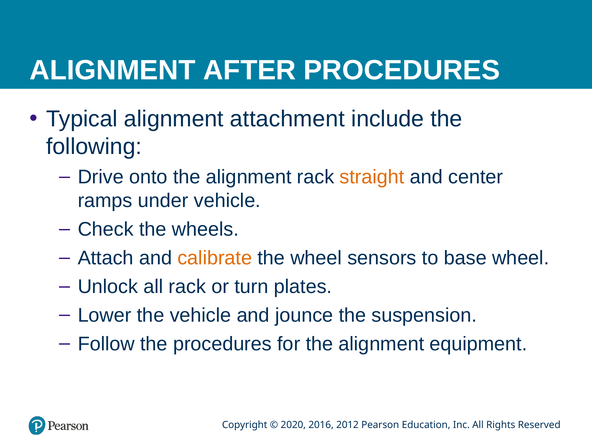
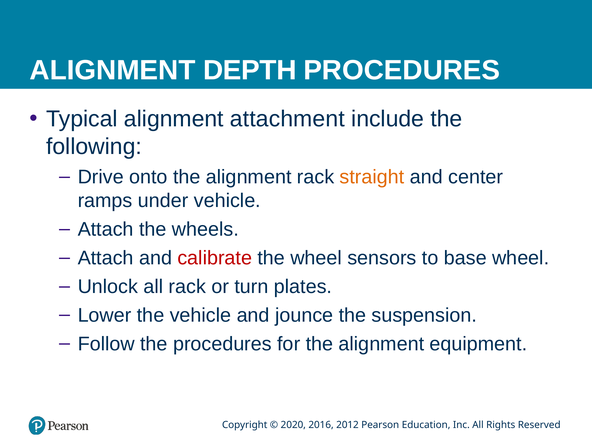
AFTER: AFTER -> DEPTH
Check at (106, 229): Check -> Attach
calibrate colour: orange -> red
